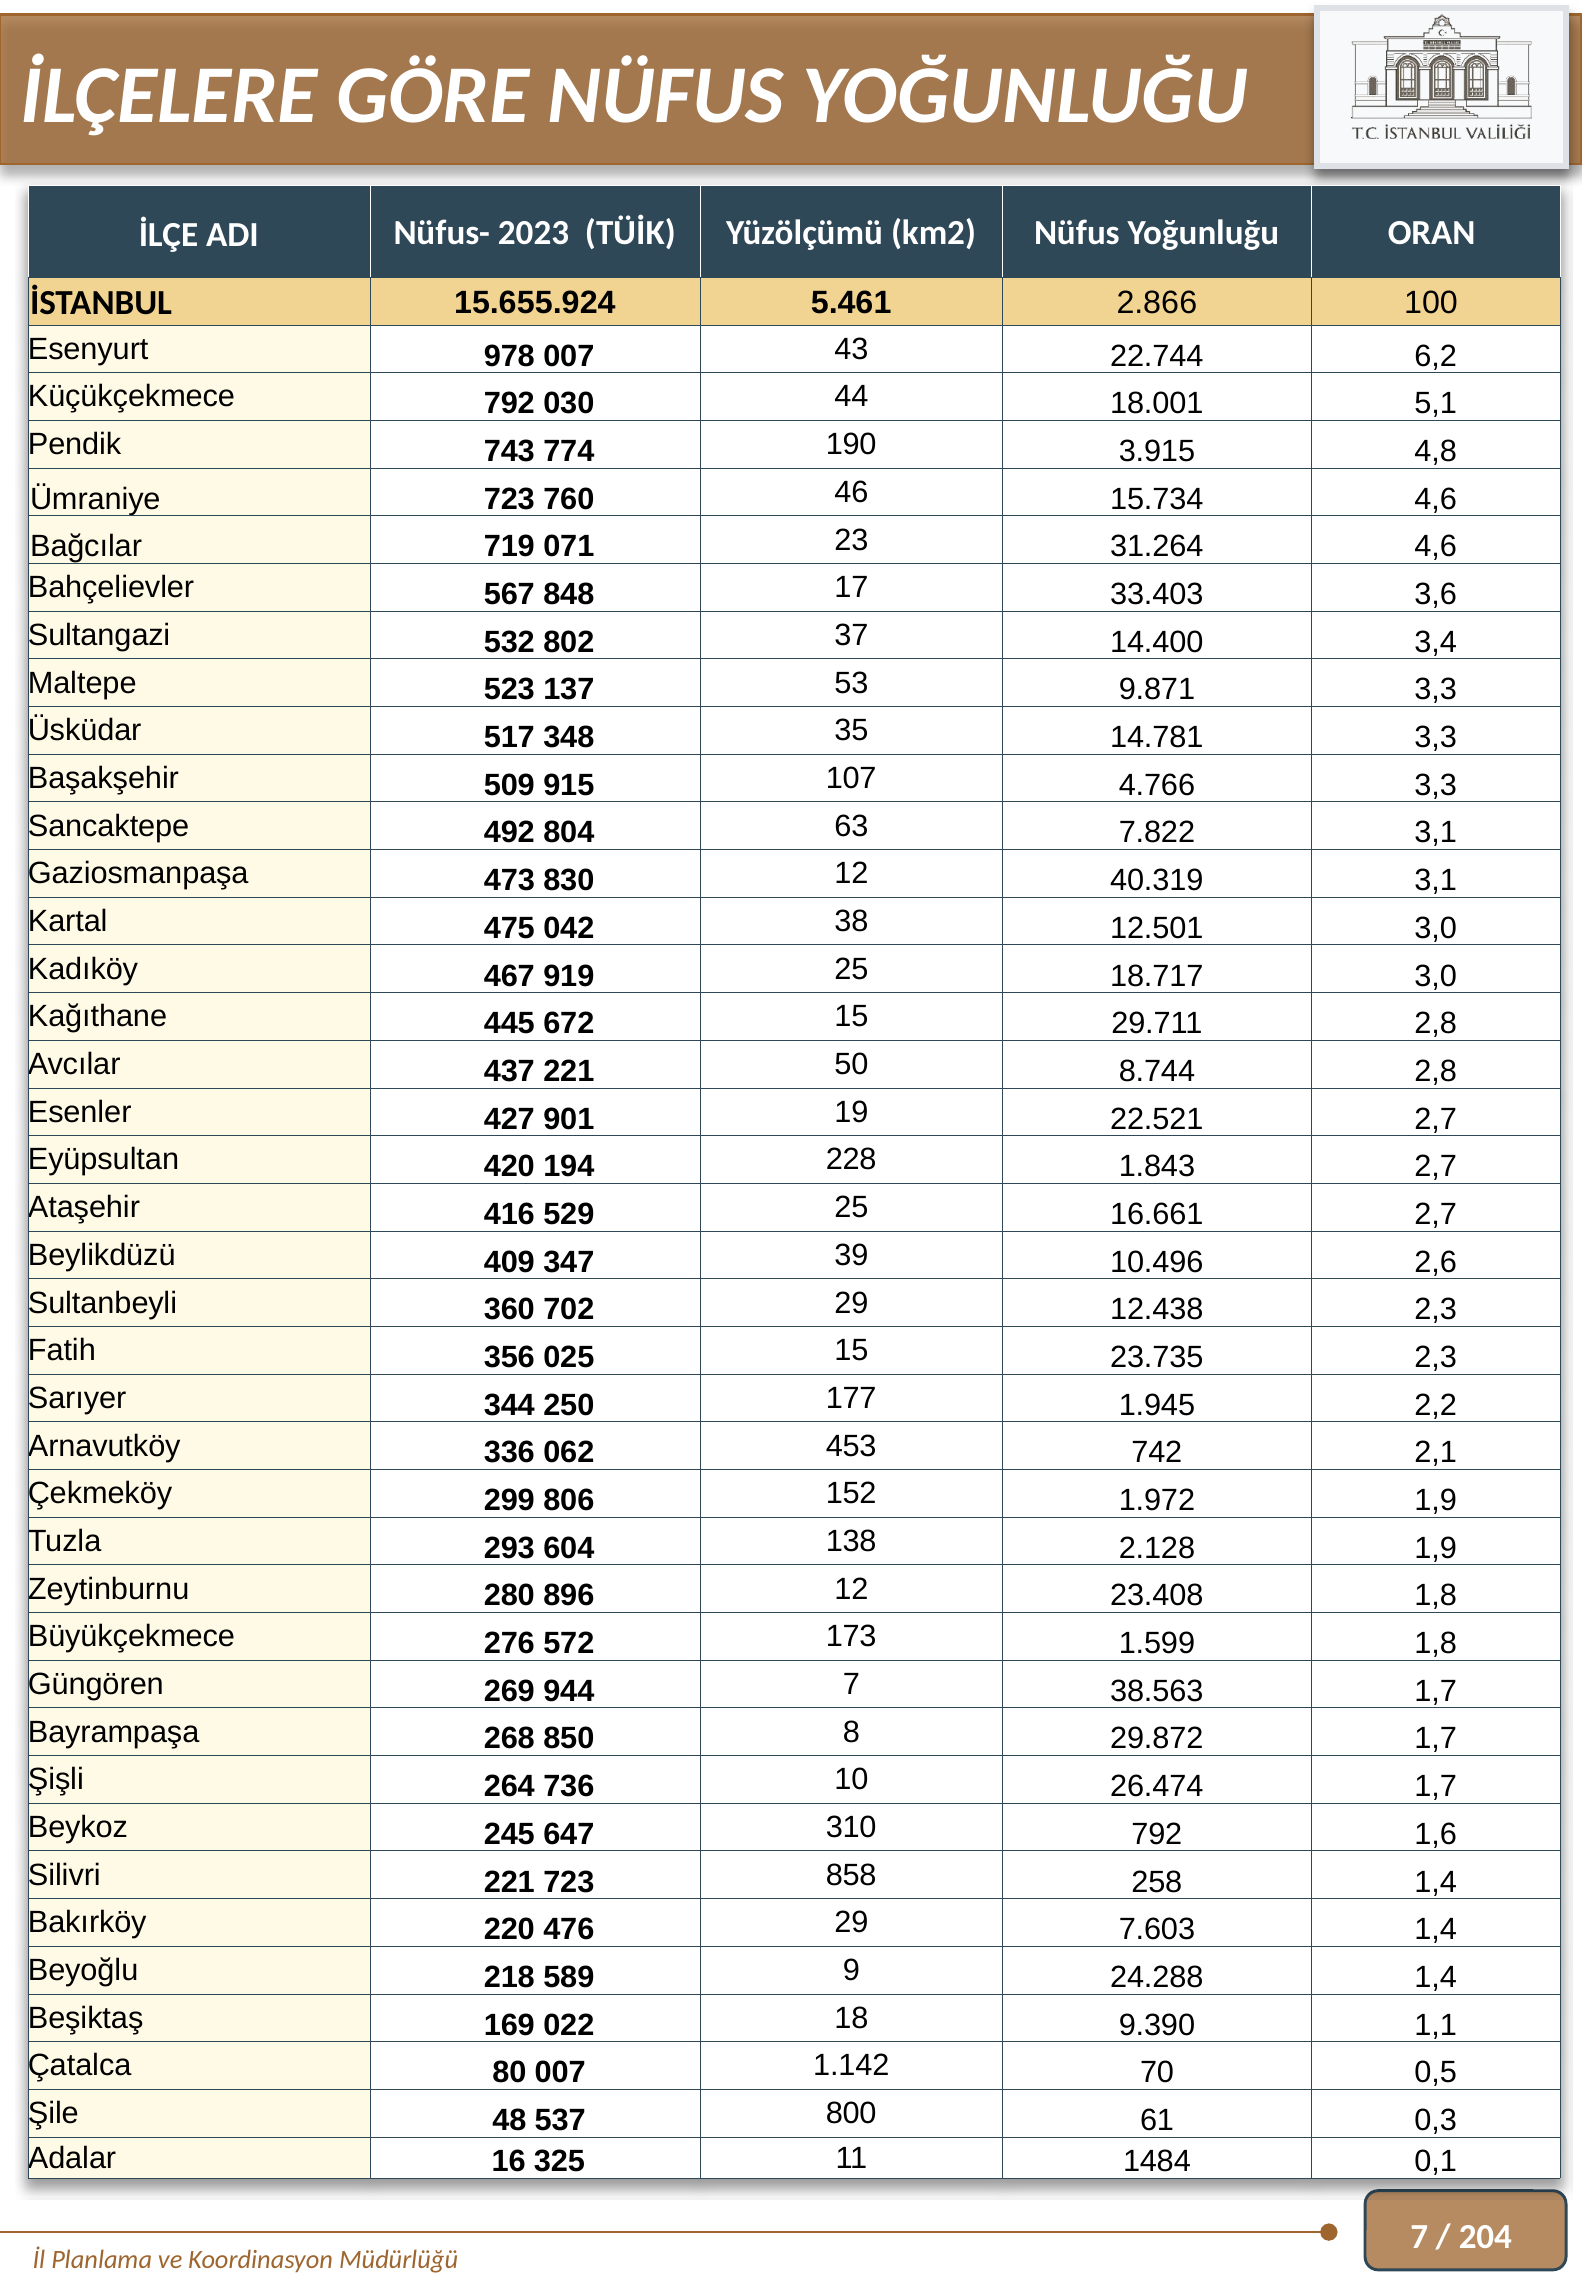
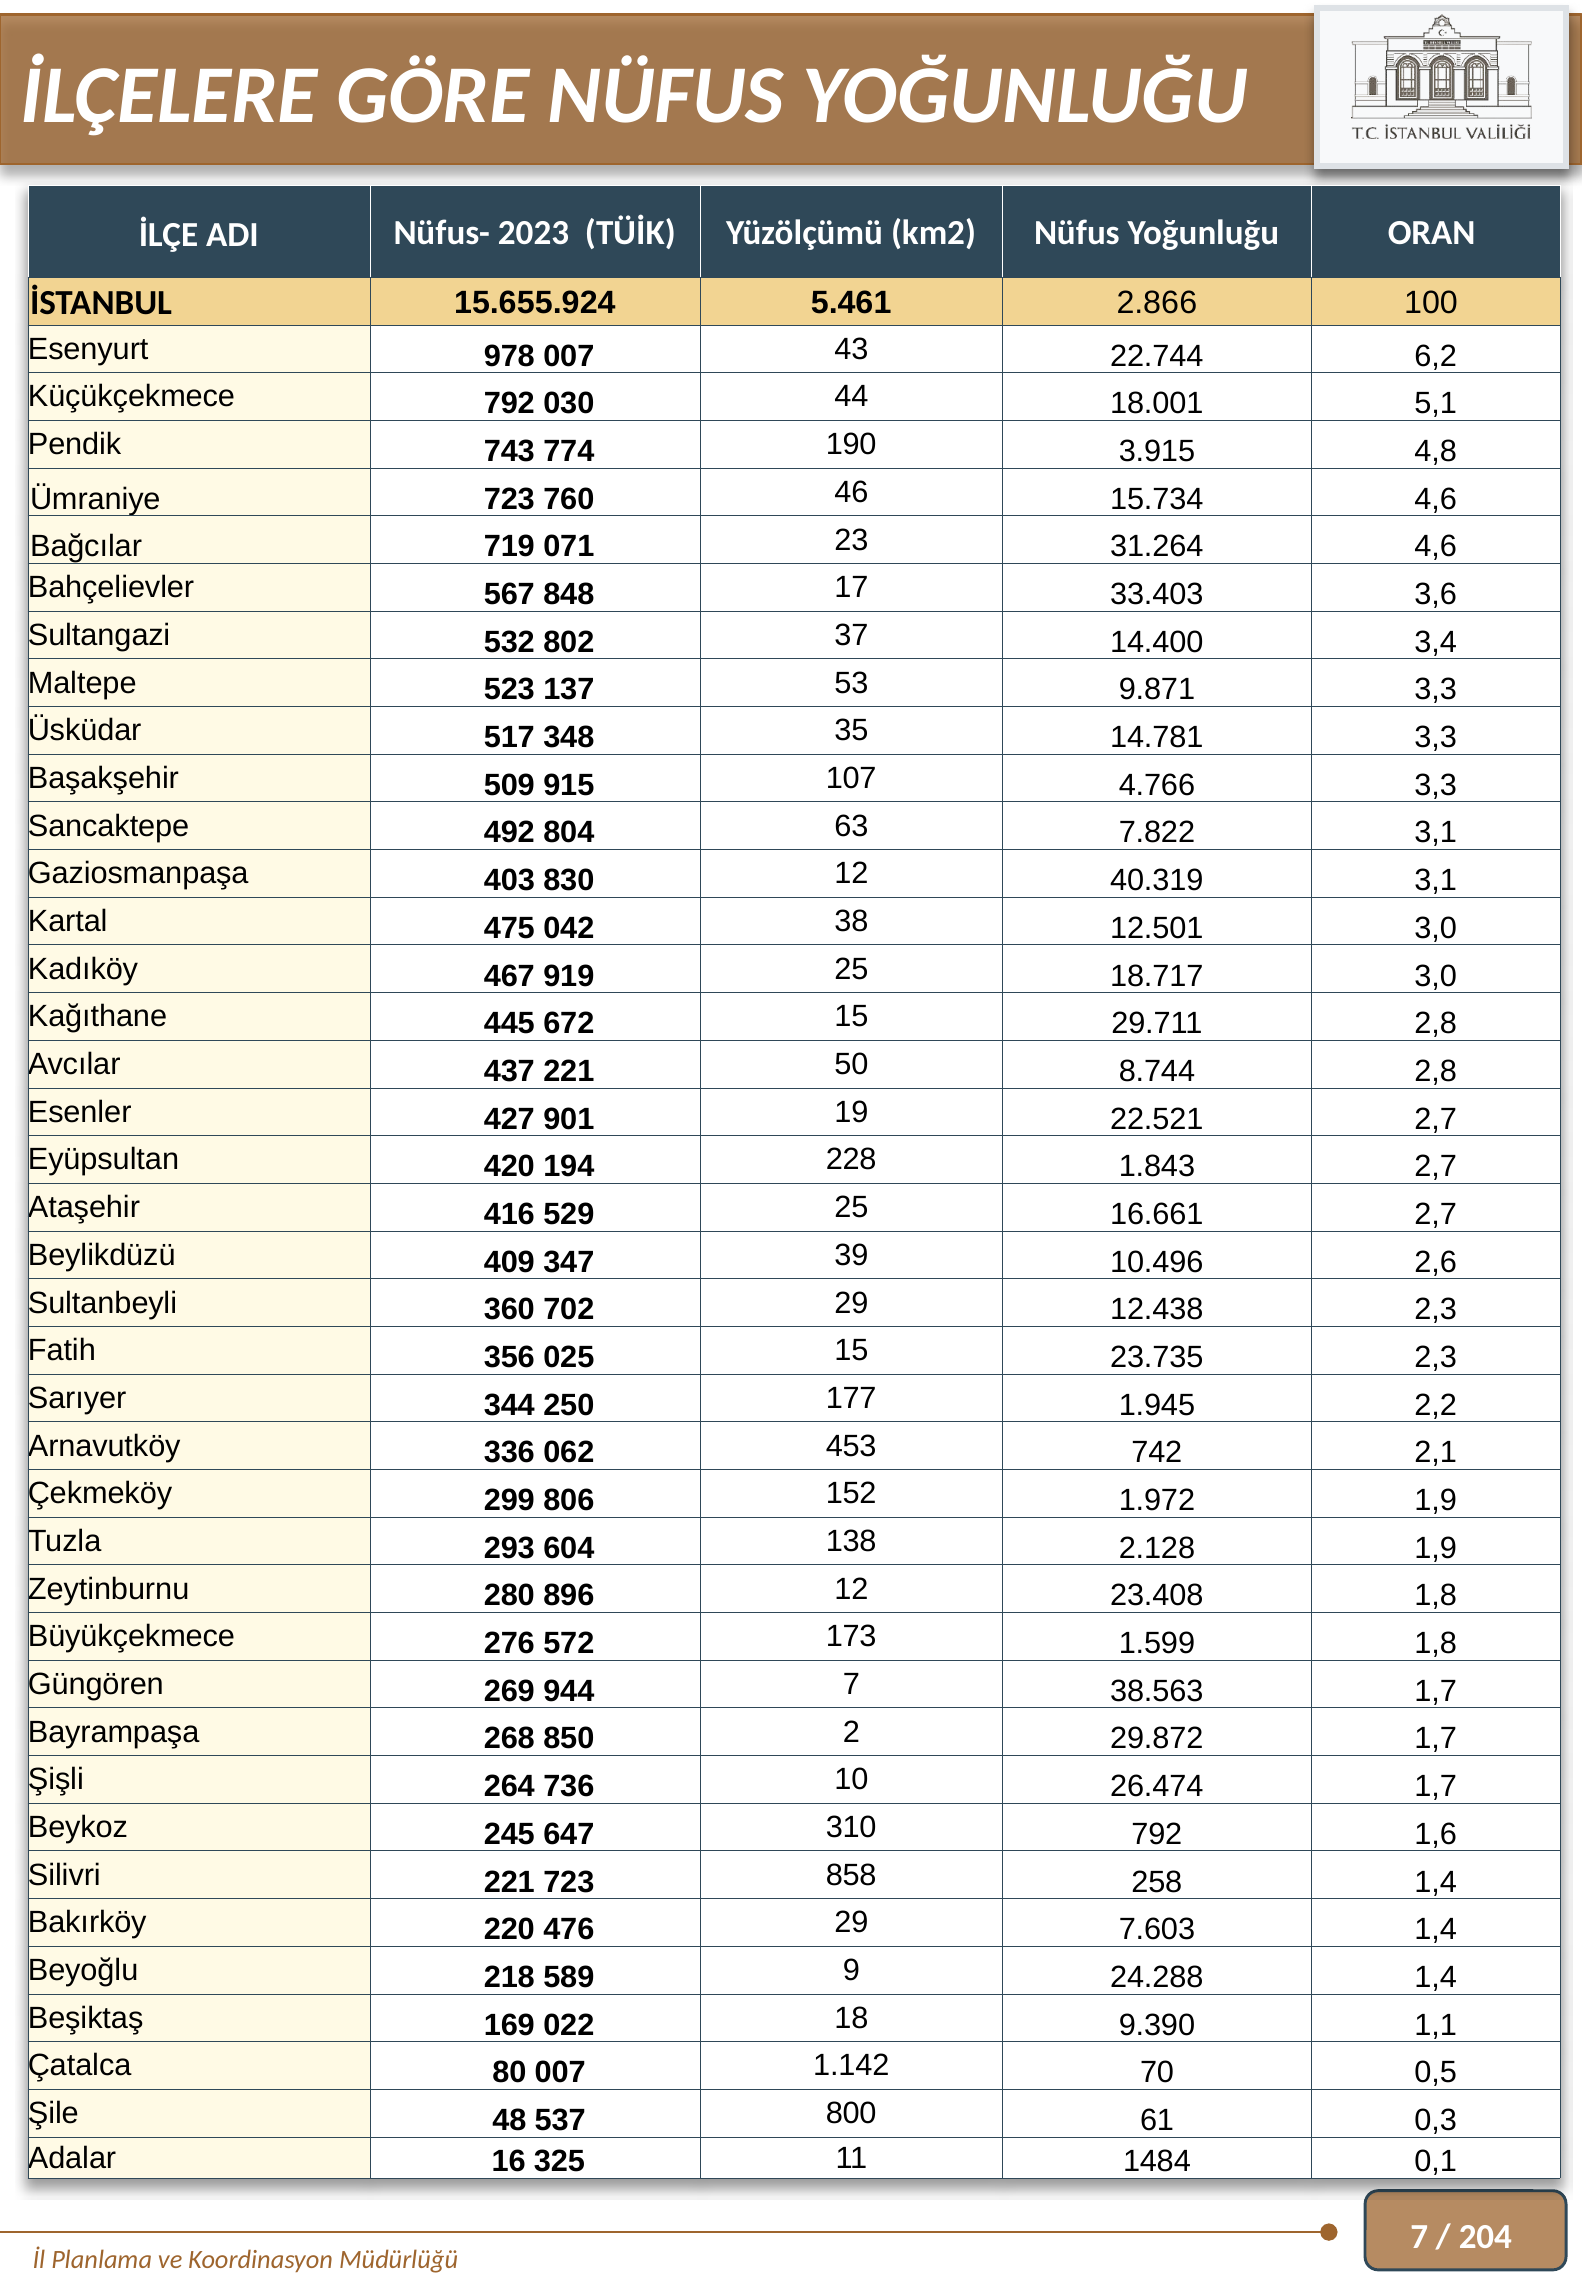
473: 473 -> 403
8: 8 -> 2
